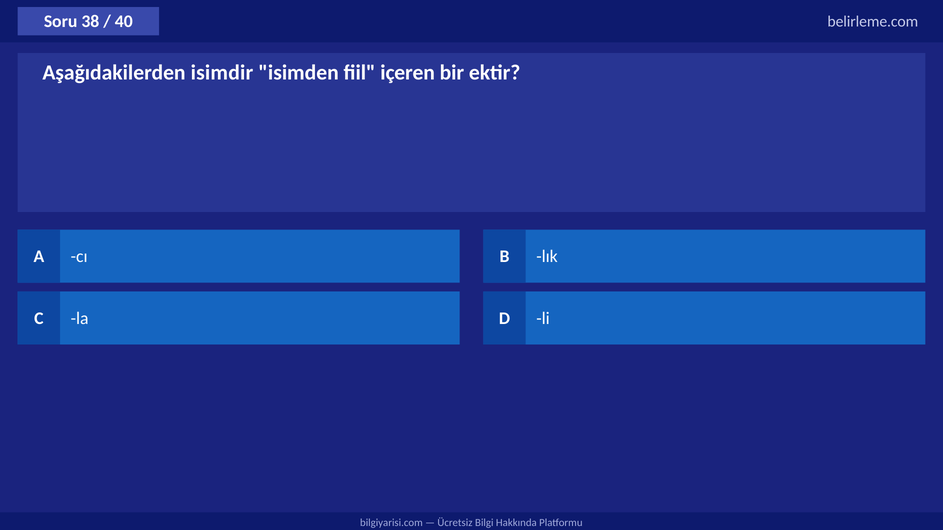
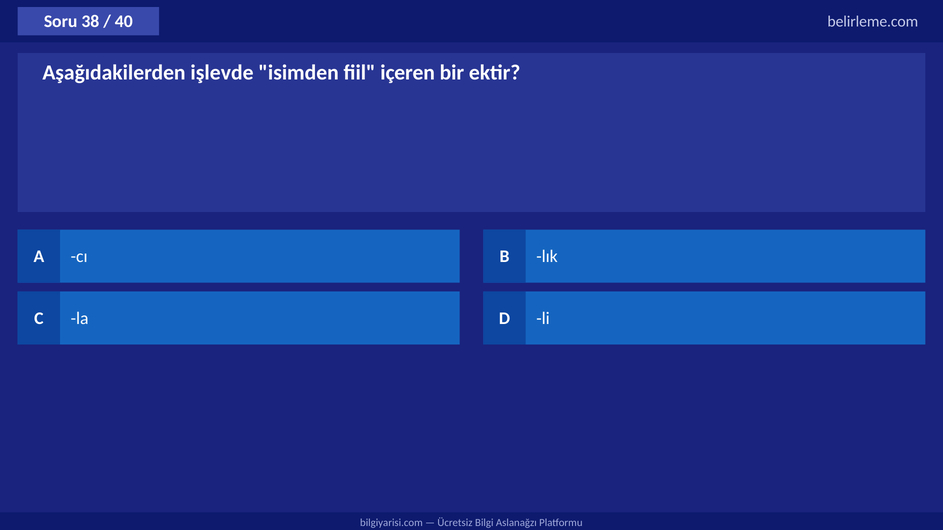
isimdir: isimdir -> işlevde
Hakkında: Hakkında -> Aslanağzı
